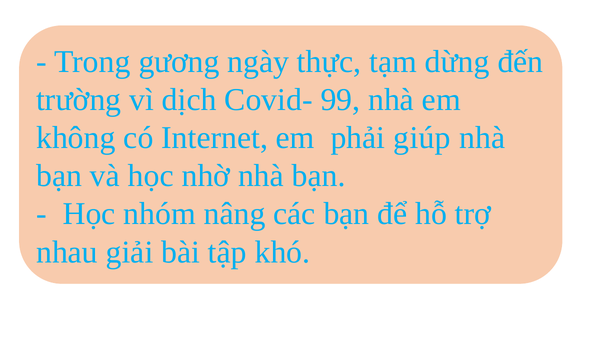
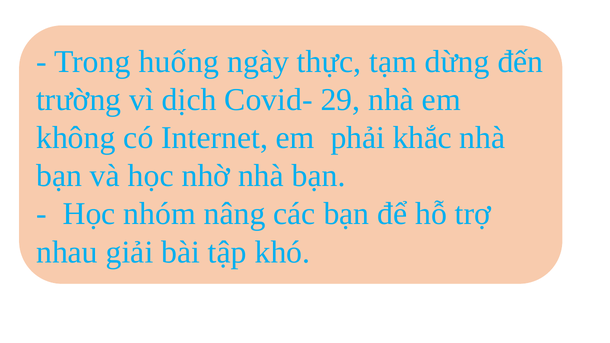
gương: gương -> huống
99: 99 -> 29
giúp: giúp -> khắc
